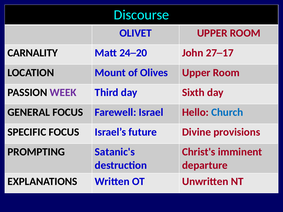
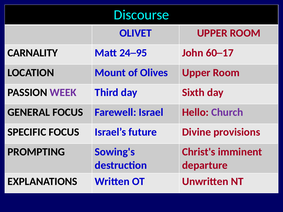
24─20: 24─20 -> 24─95
27─17: 27─17 -> 60─17
Church colour: blue -> purple
Satanic's: Satanic's -> Sowing's
